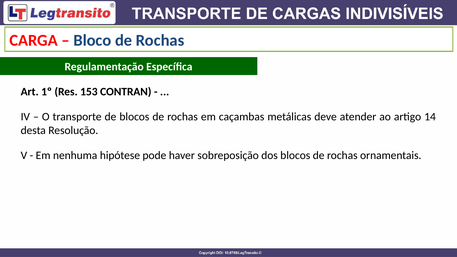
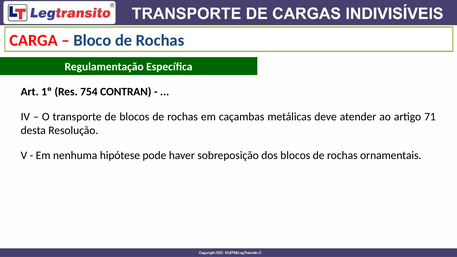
153: 153 -> 754
14: 14 -> 71
